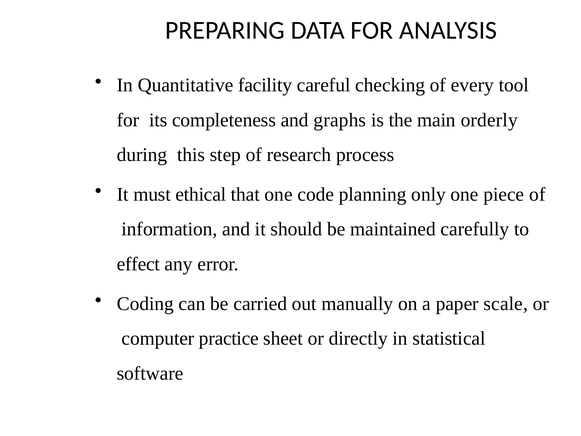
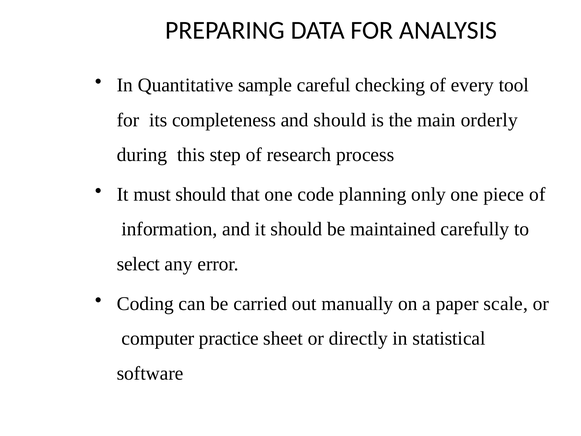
facility: facility -> sample
and graphs: graphs -> should
must ethical: ethical -> should
effect: effect -> select
